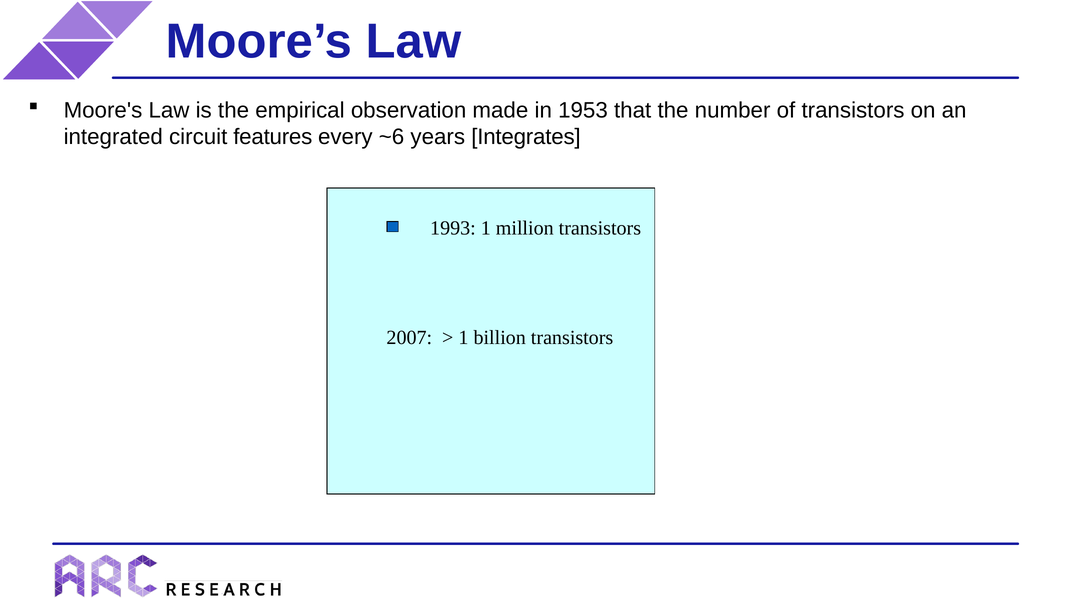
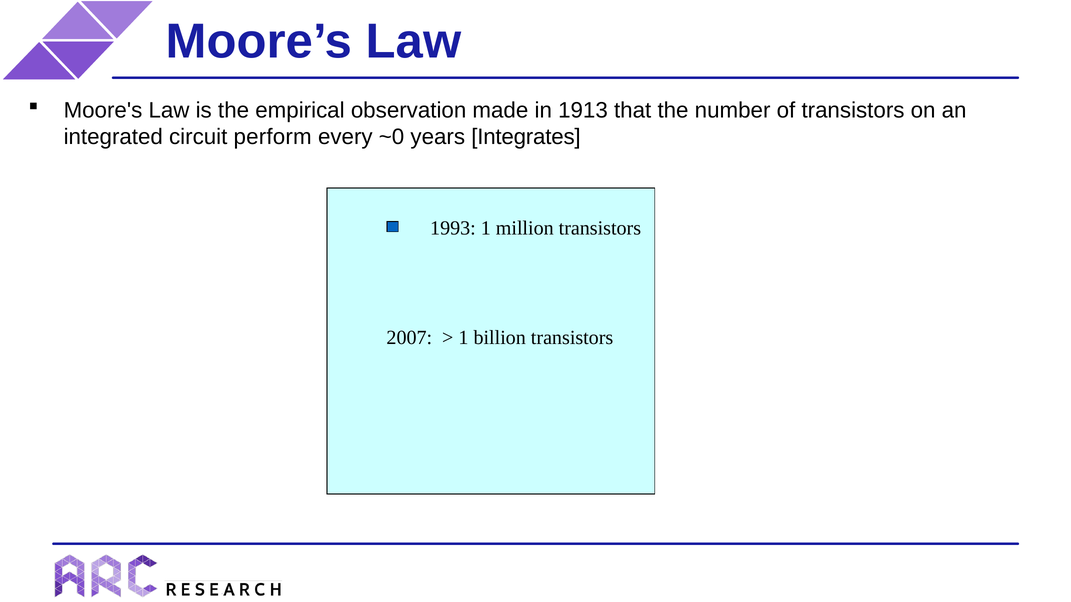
1953: 1953 -> 1913
features: features -> perform
~6: ~6 -> ~0
